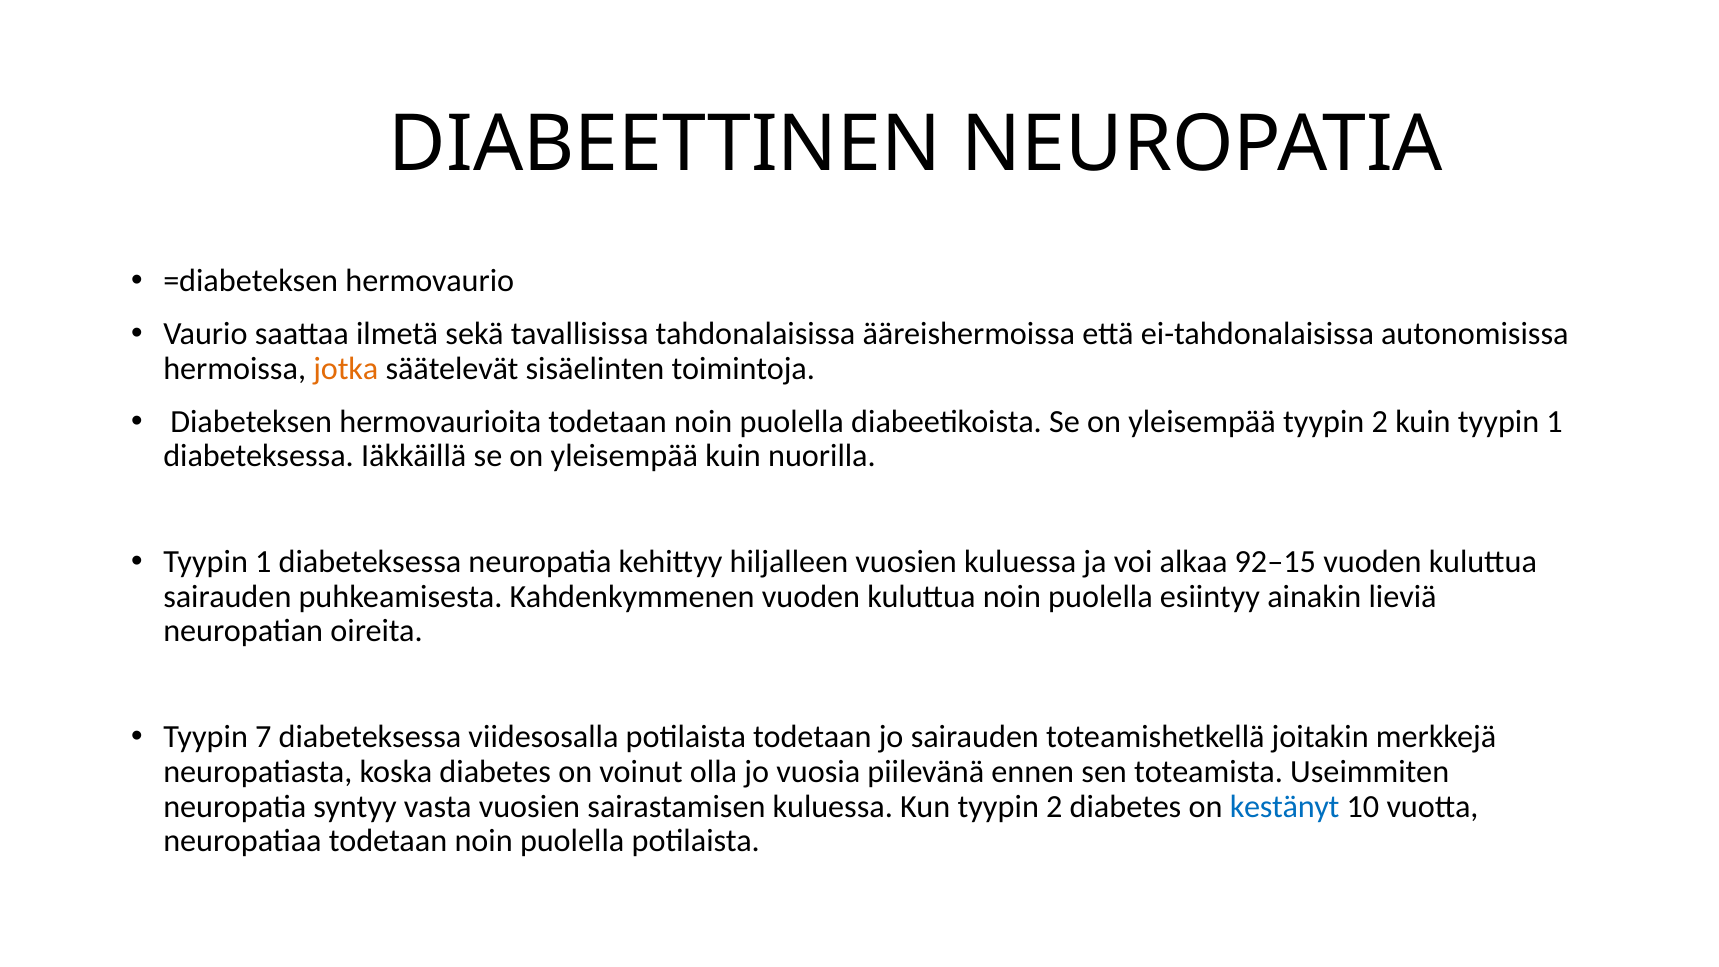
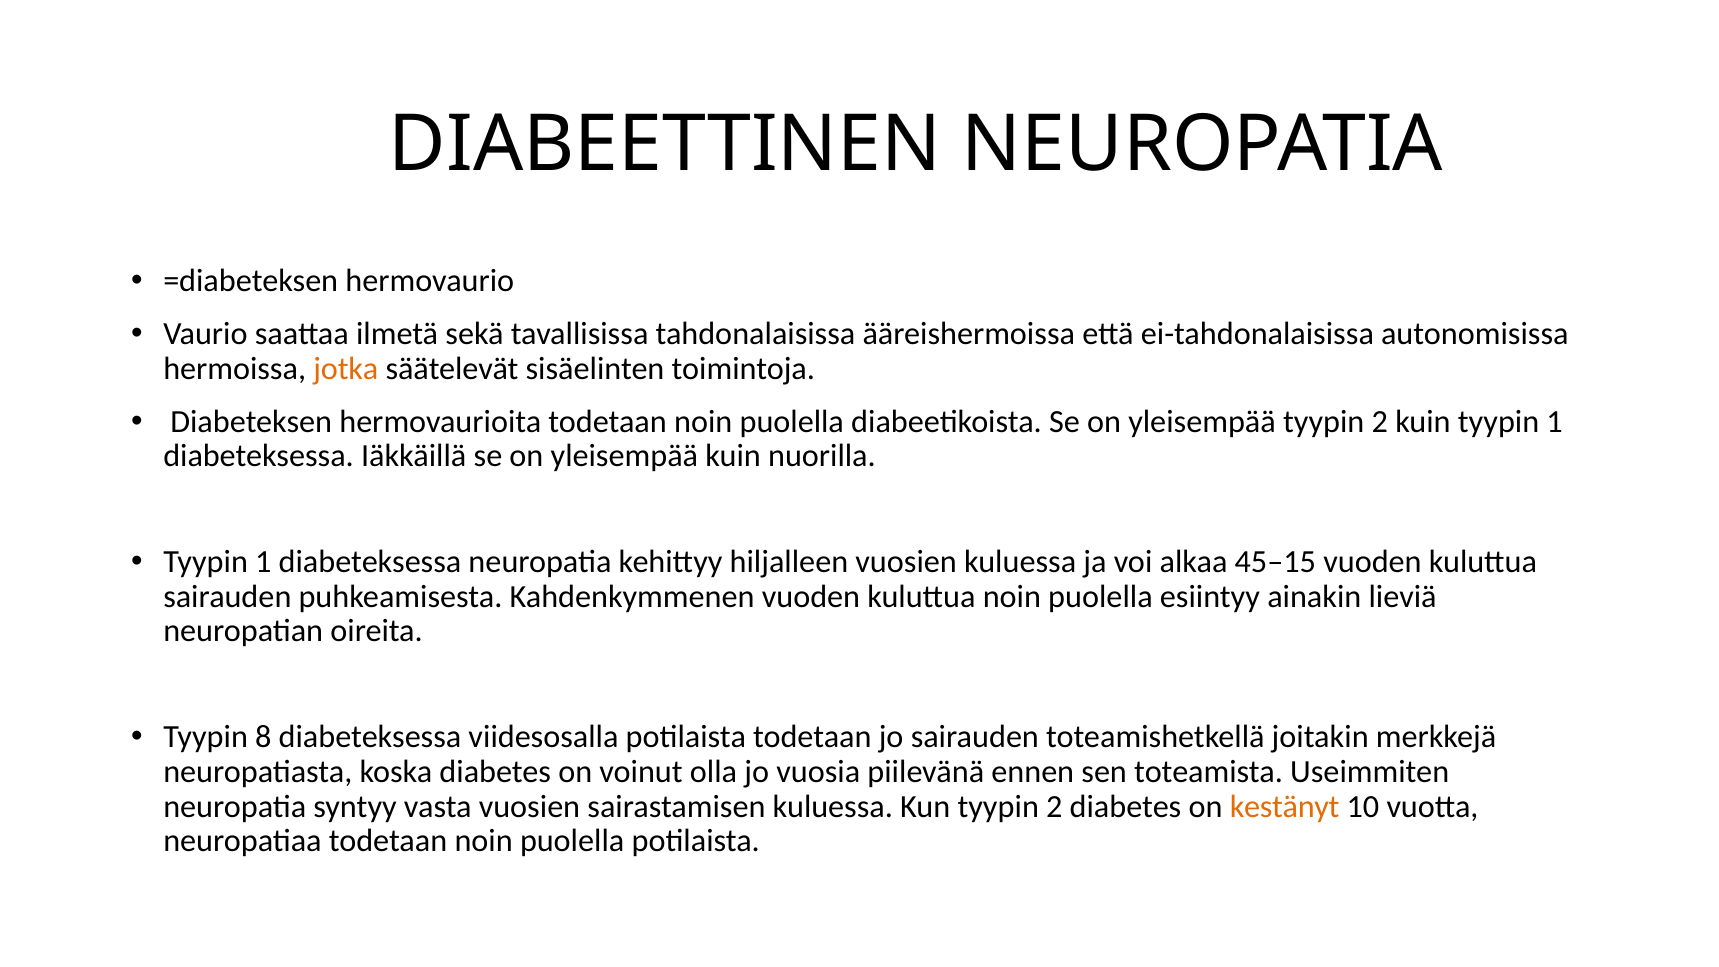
92–15: 92–15 -> 45–15
7: 7 -> 8
kestänyt colour: blue -> orange
